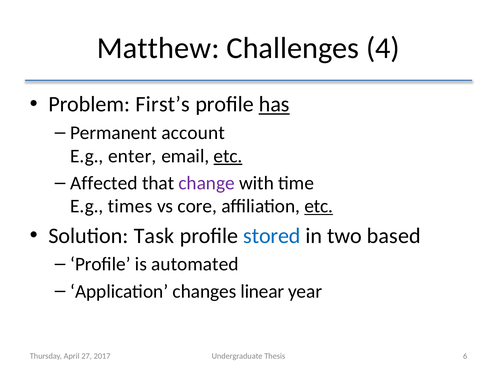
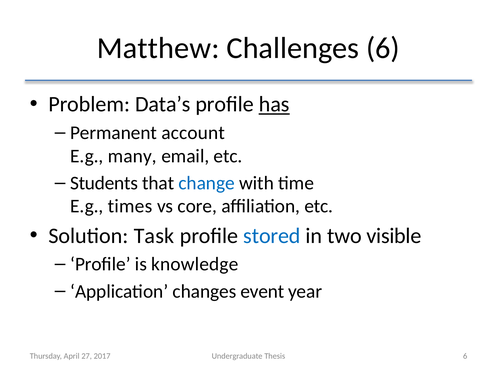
Challenges 4: 4 -> 6
First’s: First’s -> Data’s
enter: enter -> many
etc at (228, 156) underline: present -> none
Affected: Affected -> Students
change colour: purple -> blue
etc at (319, 206) underline: present -> none
based: based -> visible
automated: automated -> knowledge
linear: linear -> event
